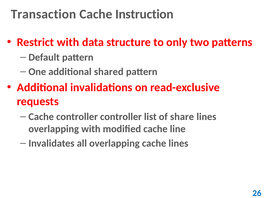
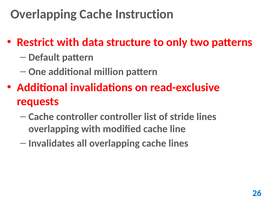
Transaction at (44, 14): Transaction -> Overlapping
shared: shared -> million
share: share -> stride
